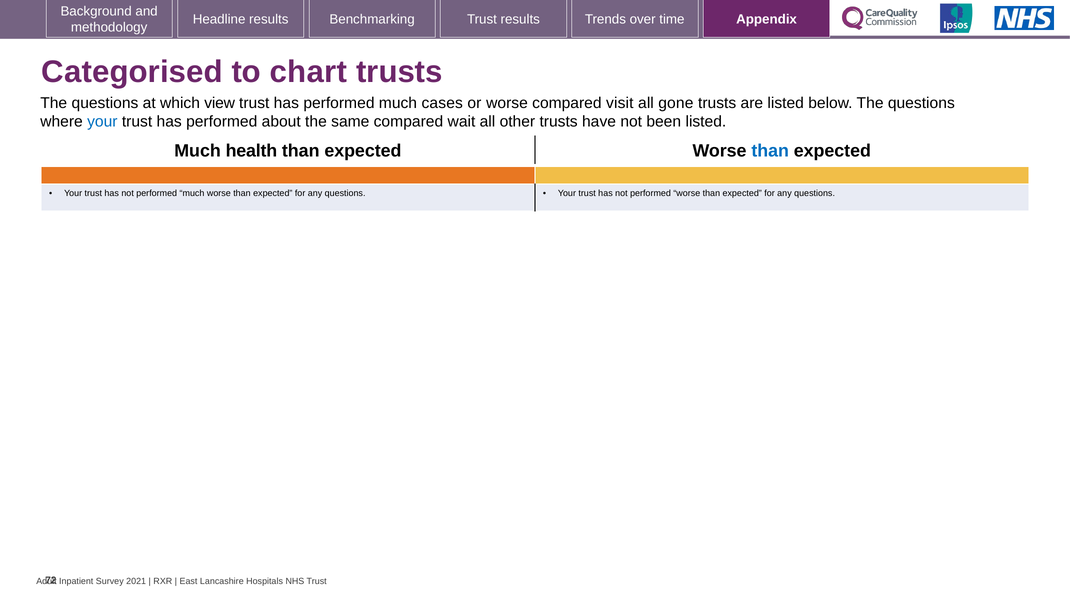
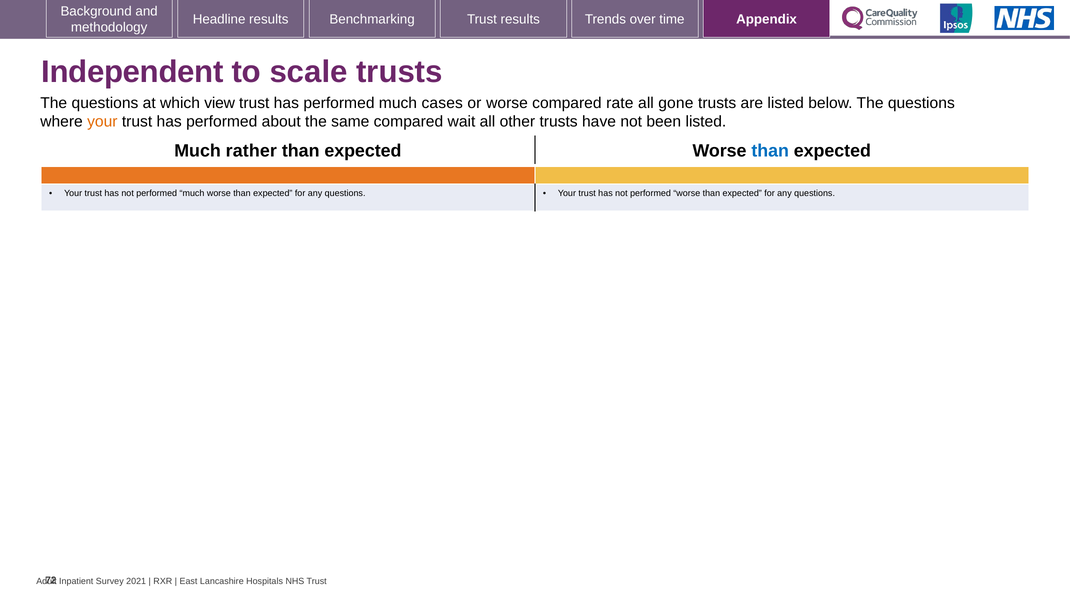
Categorised: Categorised -> Independent
chart: chart -> scale
visit: visit -> rate
your at (102, 122) colour: blue -> orange
health: health -> rather
